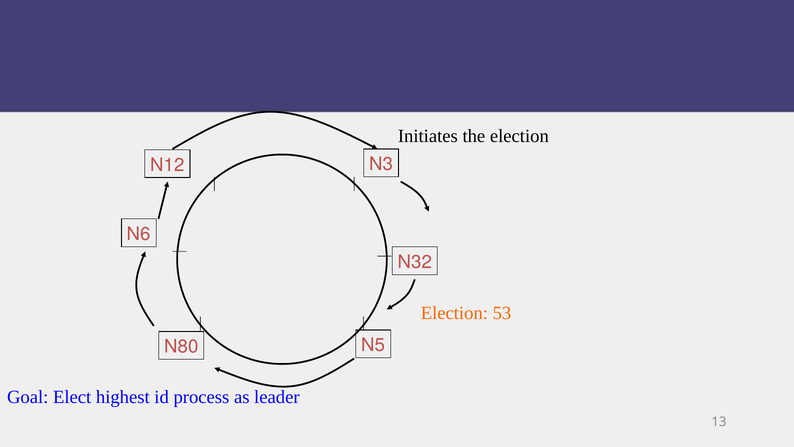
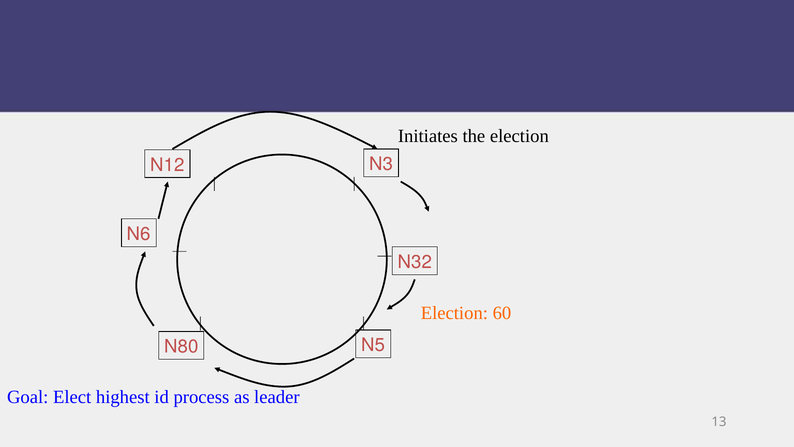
53: 53 -> 60
